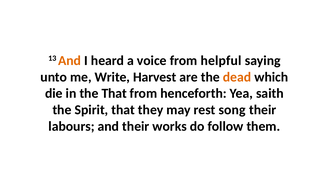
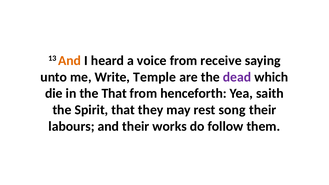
helpful: helpful -> receive
Harvest: Harvest -> Temple
dead colour: orange -> purple
